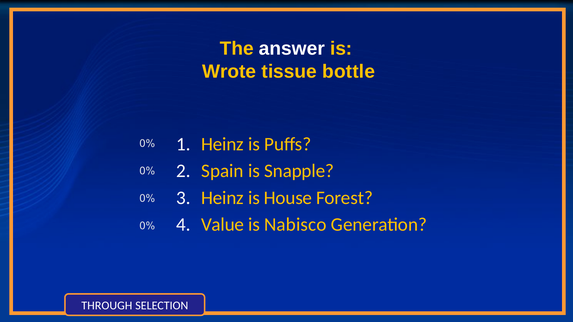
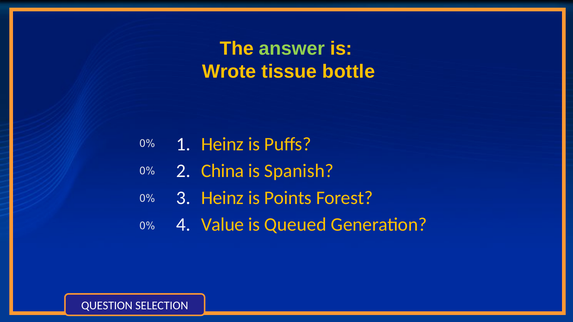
answer colour: white -> light green
Spain: Spain -> China
Snapple: Snapple -> Spanish
House: House -> Points
Nabisco: Nabisco -> Queued
THROUGH: THROUGH -> QUESTION
